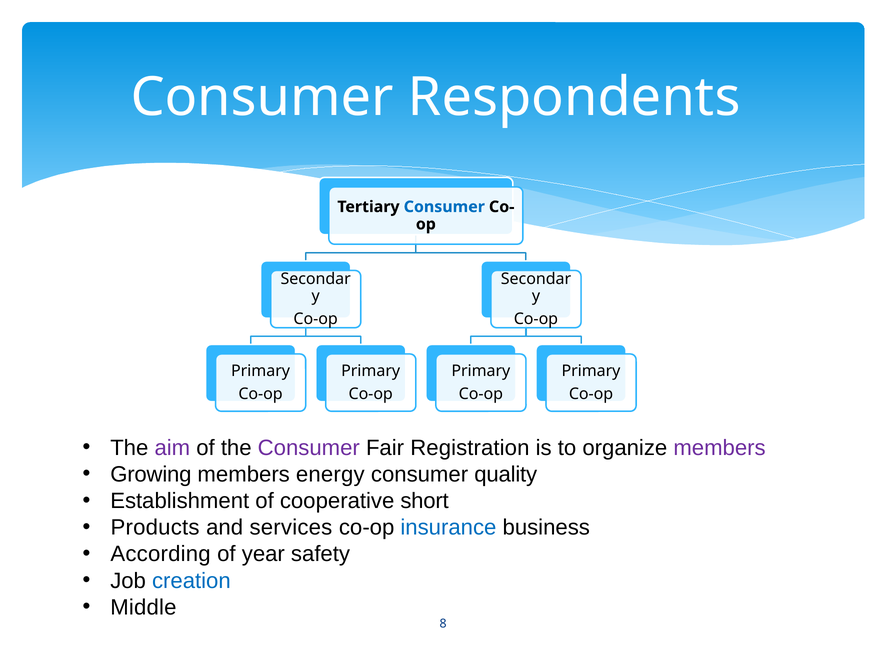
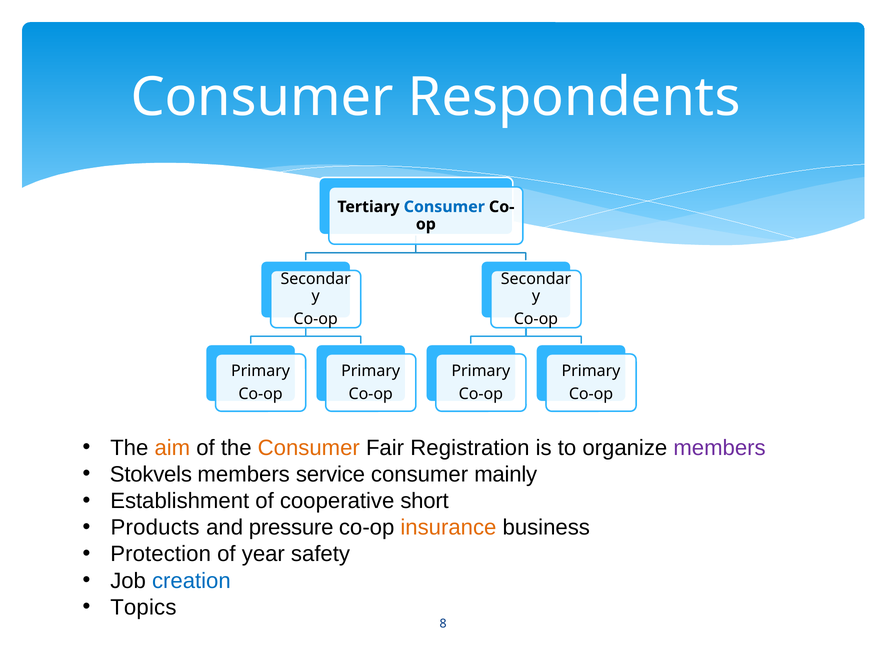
aim colour: purple -> orange
Consumer at (309, 447) colour: purple -> orange
Growing: Growing -> Stokvels
energy: energy -> service
quality: quality -> mainly
services: services -> pressure
insurance colour: blue -> orange
According: According -> Protection
Middle: Middle -> Topics
